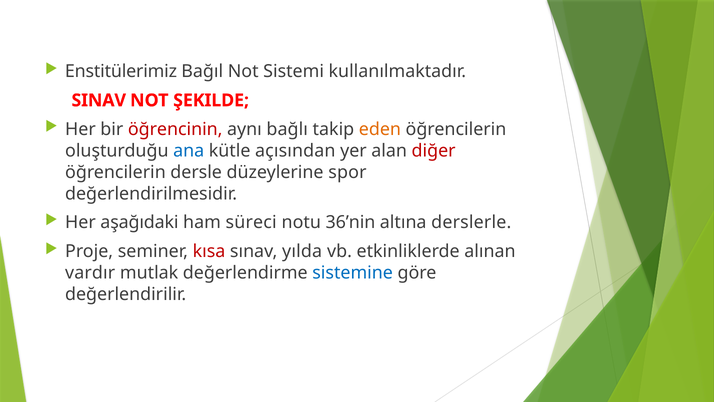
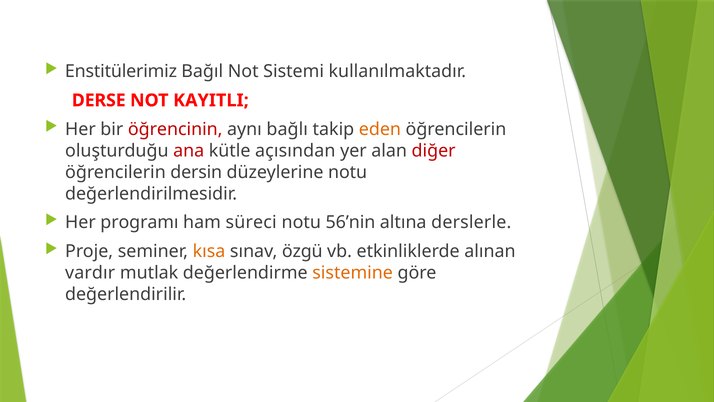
SINAV: SINAV -> DERSE
ŞEKILDE: ŞEKILDE -> KAYITLI
ana colour: blue -> red
dersle: dersle -> dersin
düzeylerine spor: spor -> notu
aşağıdaki: aşağıdaki -> programı
36’nin: 36’nin -> 56’nin
kısa colour: red -> orange
yılda: yılda -> özgü
sistemine colour: blue -> orange
